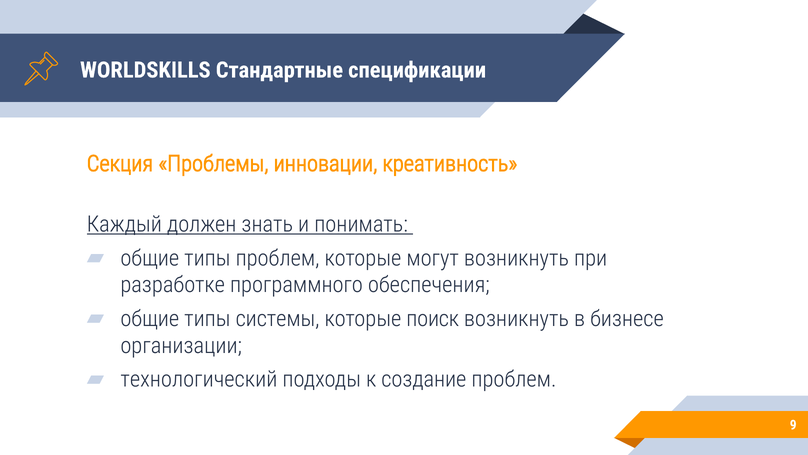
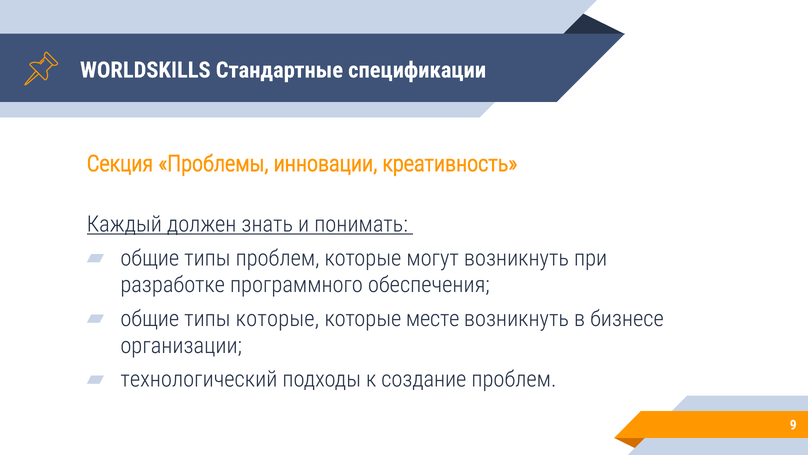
типы системы: системы -> которые
поиск: поиск -> месте
